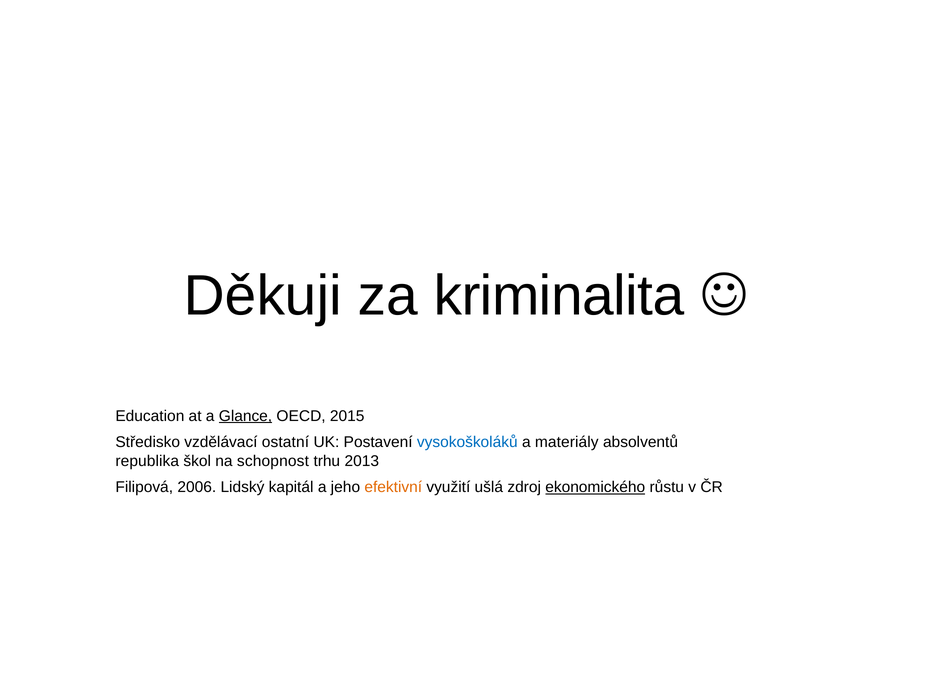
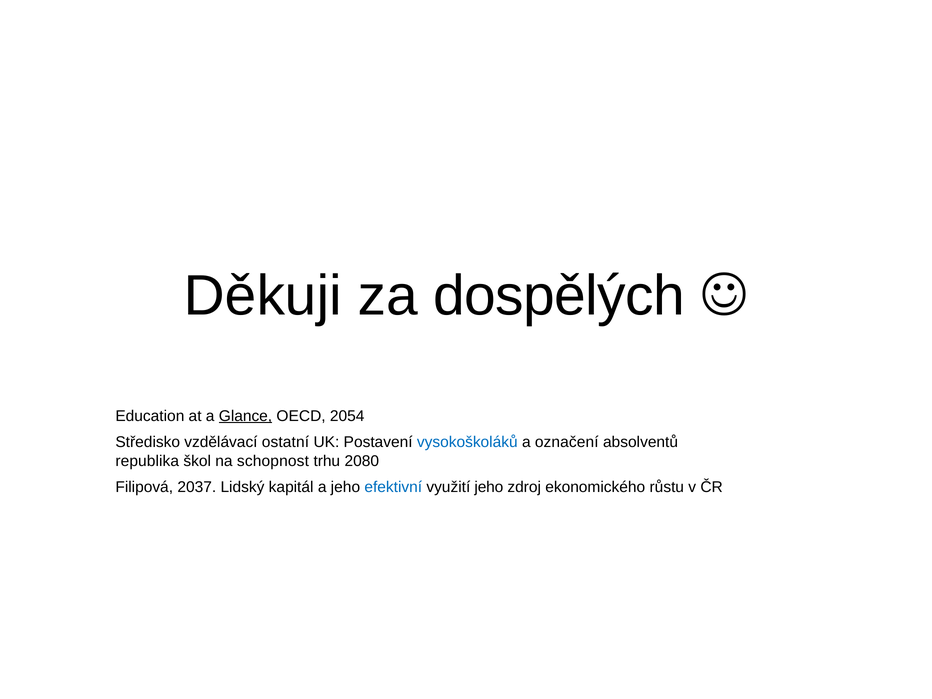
kriminalita: kriminalita -> dospělých
2015: 2015 -> 2054
materiály: materiály -> označení
2013: 2013 -> 2080
2006: 2006 -> 2037
efektivní colour: orange -> blue
využití ušlá: ušlá -> jeho
ekonomického underline: present -> none
